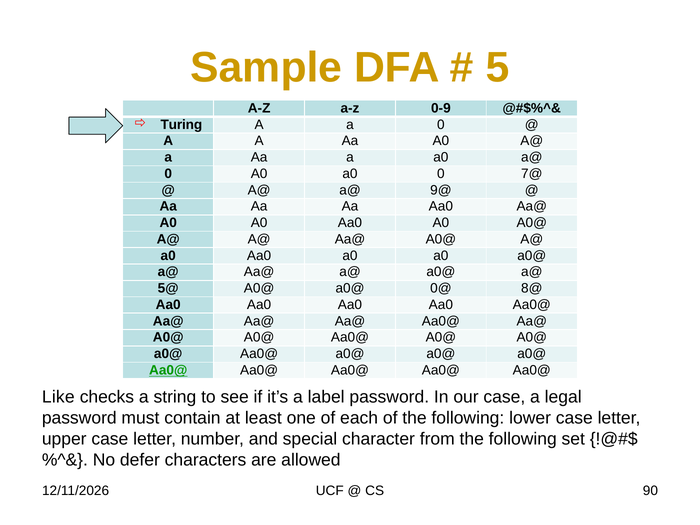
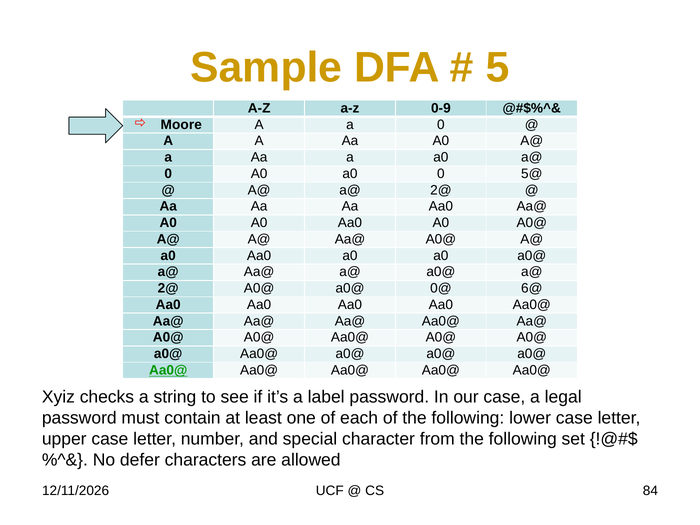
Turing: Turing -> Moore
7@: 7@ -> 5@
A@ a@ 9@: 9@ -> 2@
5@ at (168, 288): 5@ -> 2@
8@: 8@ -> 6@
Like: Like -> Xyiz
90: 90 -> 84
